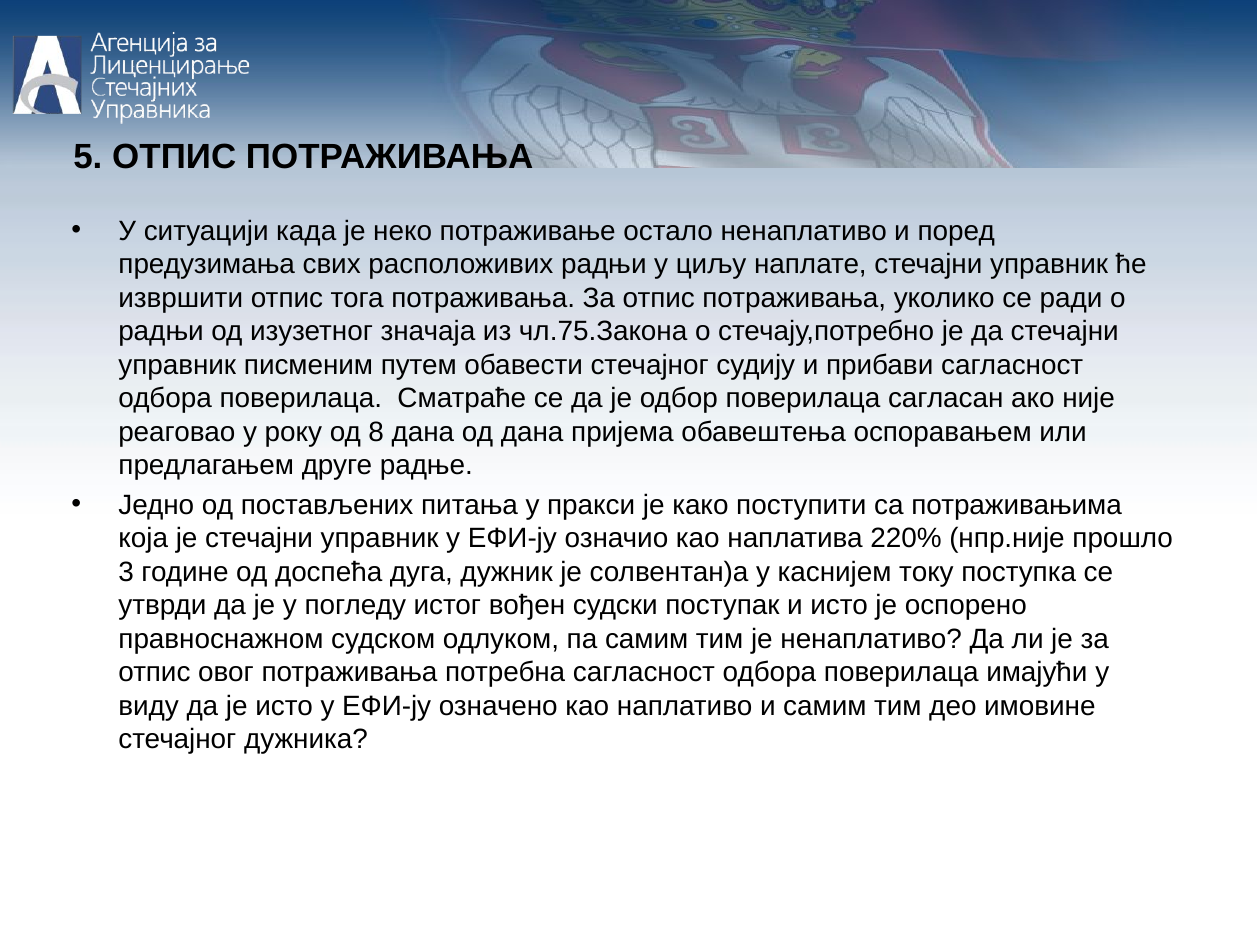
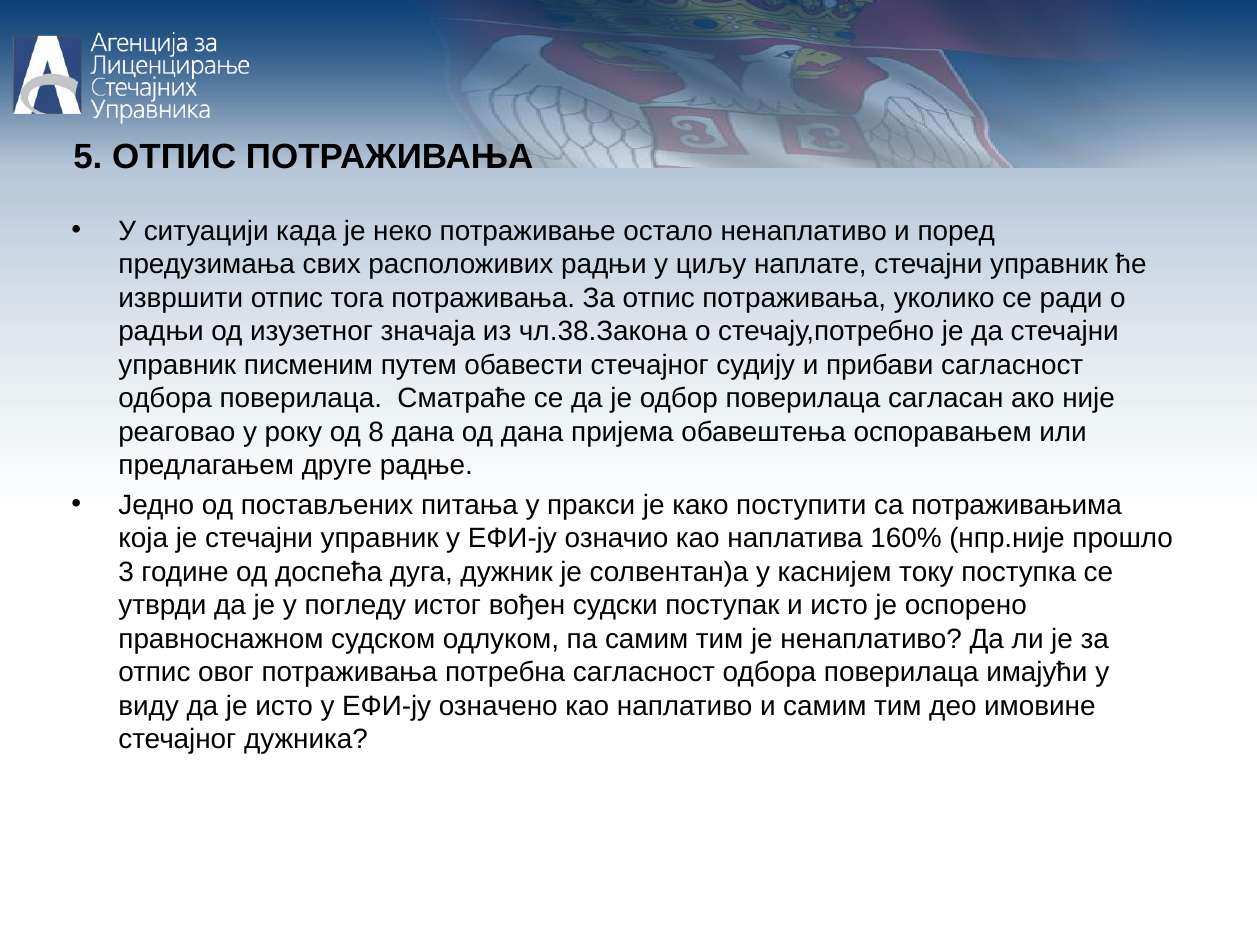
чл.75.Закона: чл.75.Закона -> чл.38.Закона
220%: 220% -> 160%
